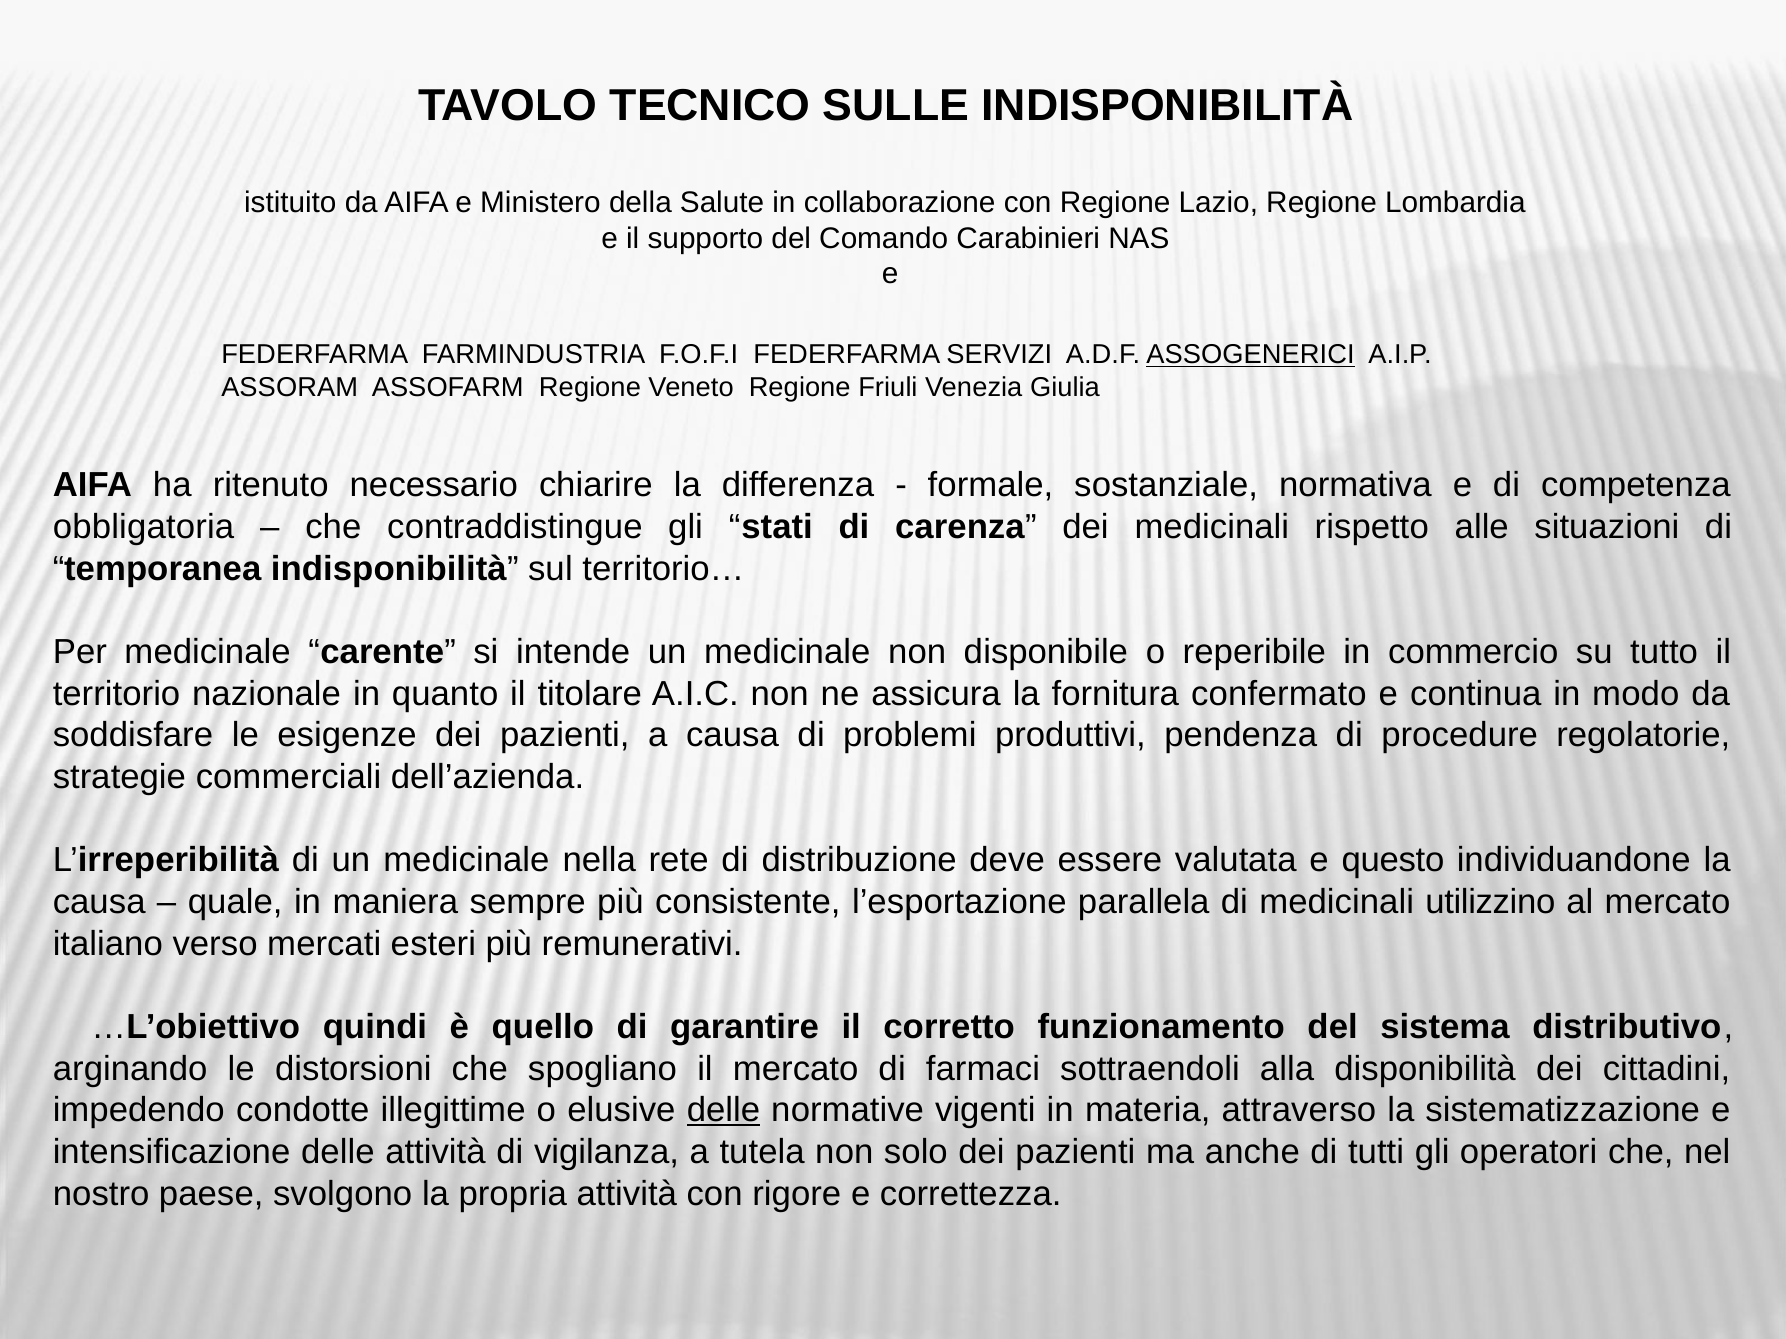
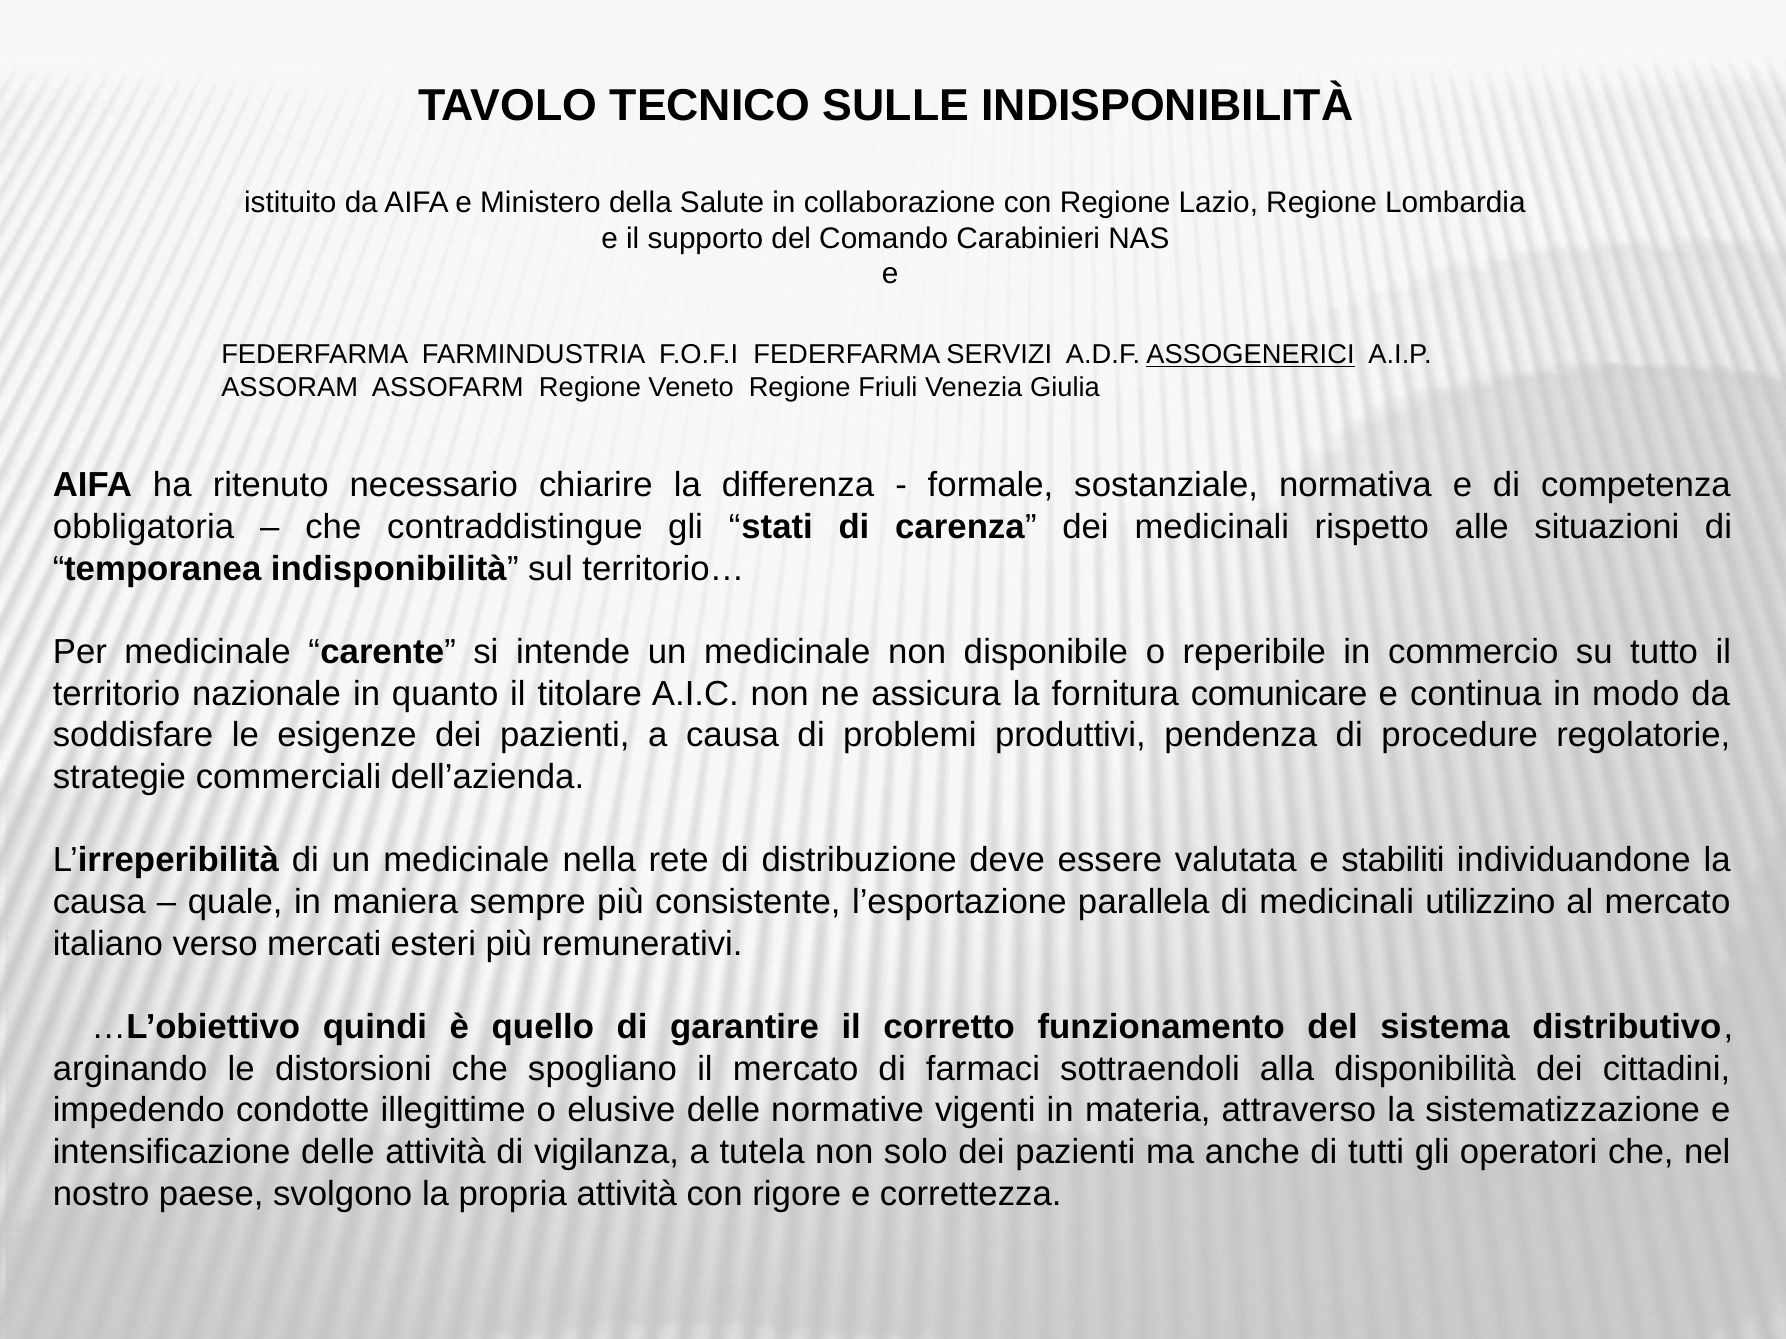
confermato: confermato -> comunicare
questo: questo -> stabiliti
delle at (724, 1111) underline: present -> none
